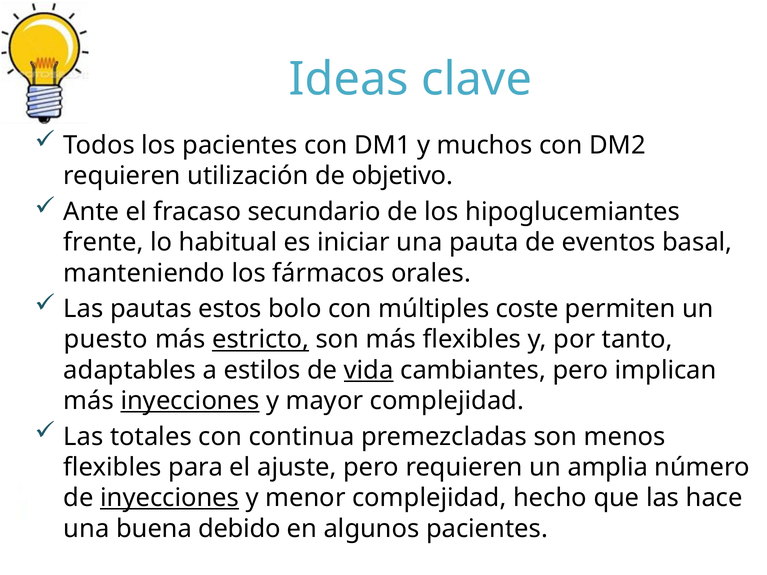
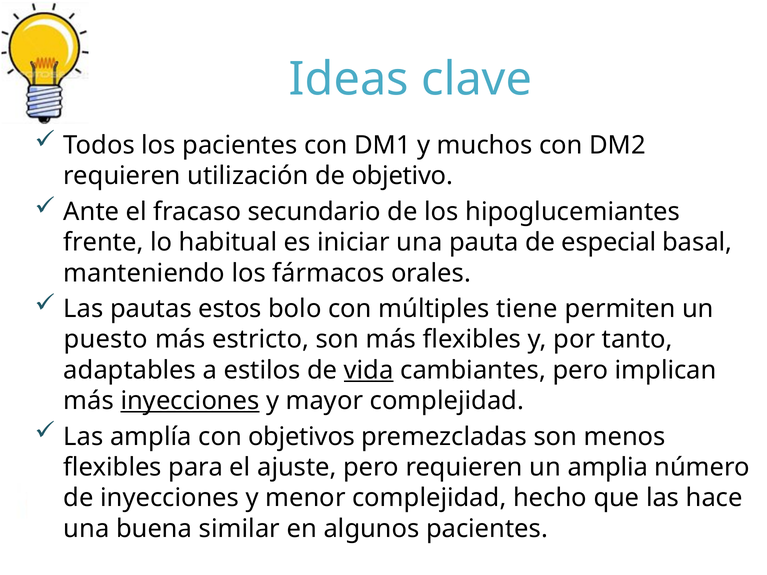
eventos: eventos -> especial
coste: coste -> tiene
estricto underline: present -> none
totales: totales -> amplía
continua: continua -> objetivos
inyecciones at (170, 498) underline: present -> none
debido: debido -> similar
